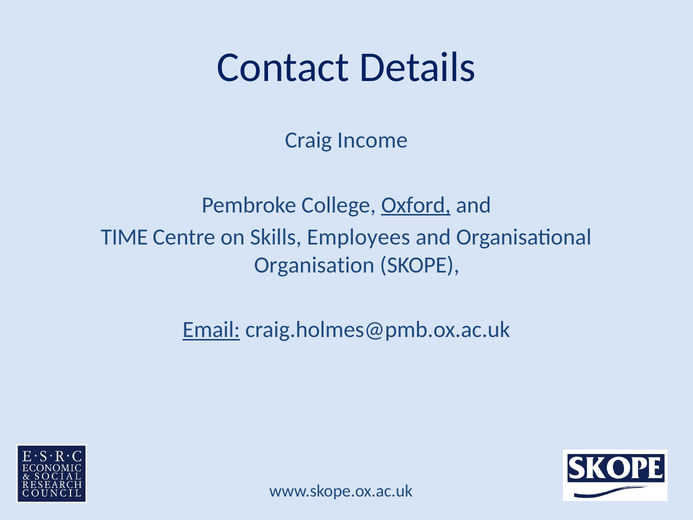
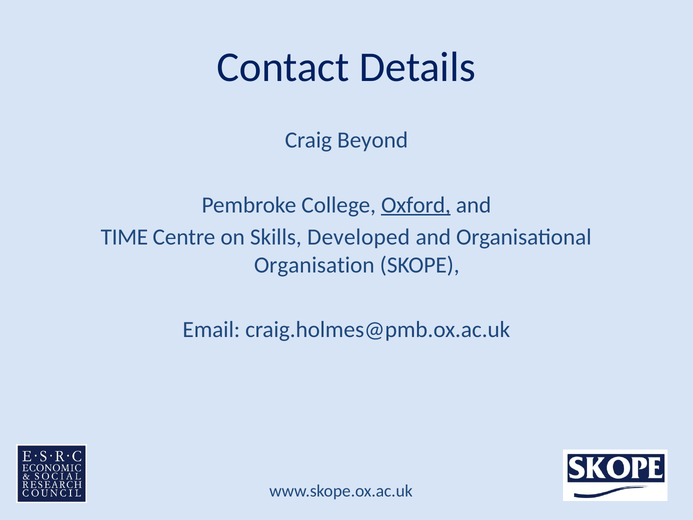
Income: Income -> Beyond
Employees: Employees -> Developed
Email underline: present -> none
